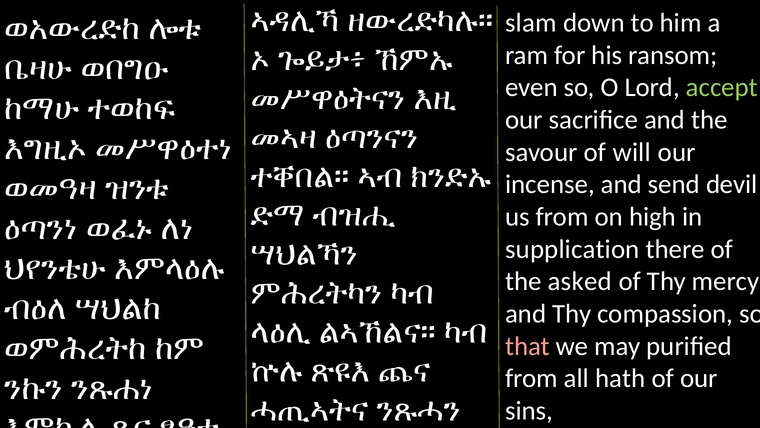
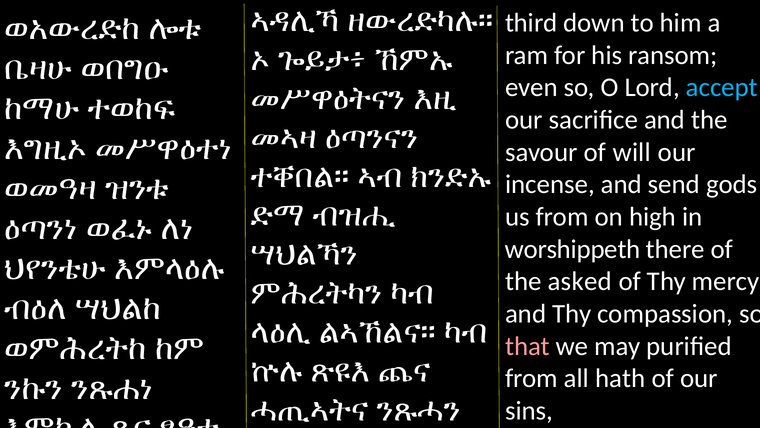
slam: slam -> third
accept colour: light green -> light blue
devil: devil -> gods
supplication: supplication -> worshippeth
